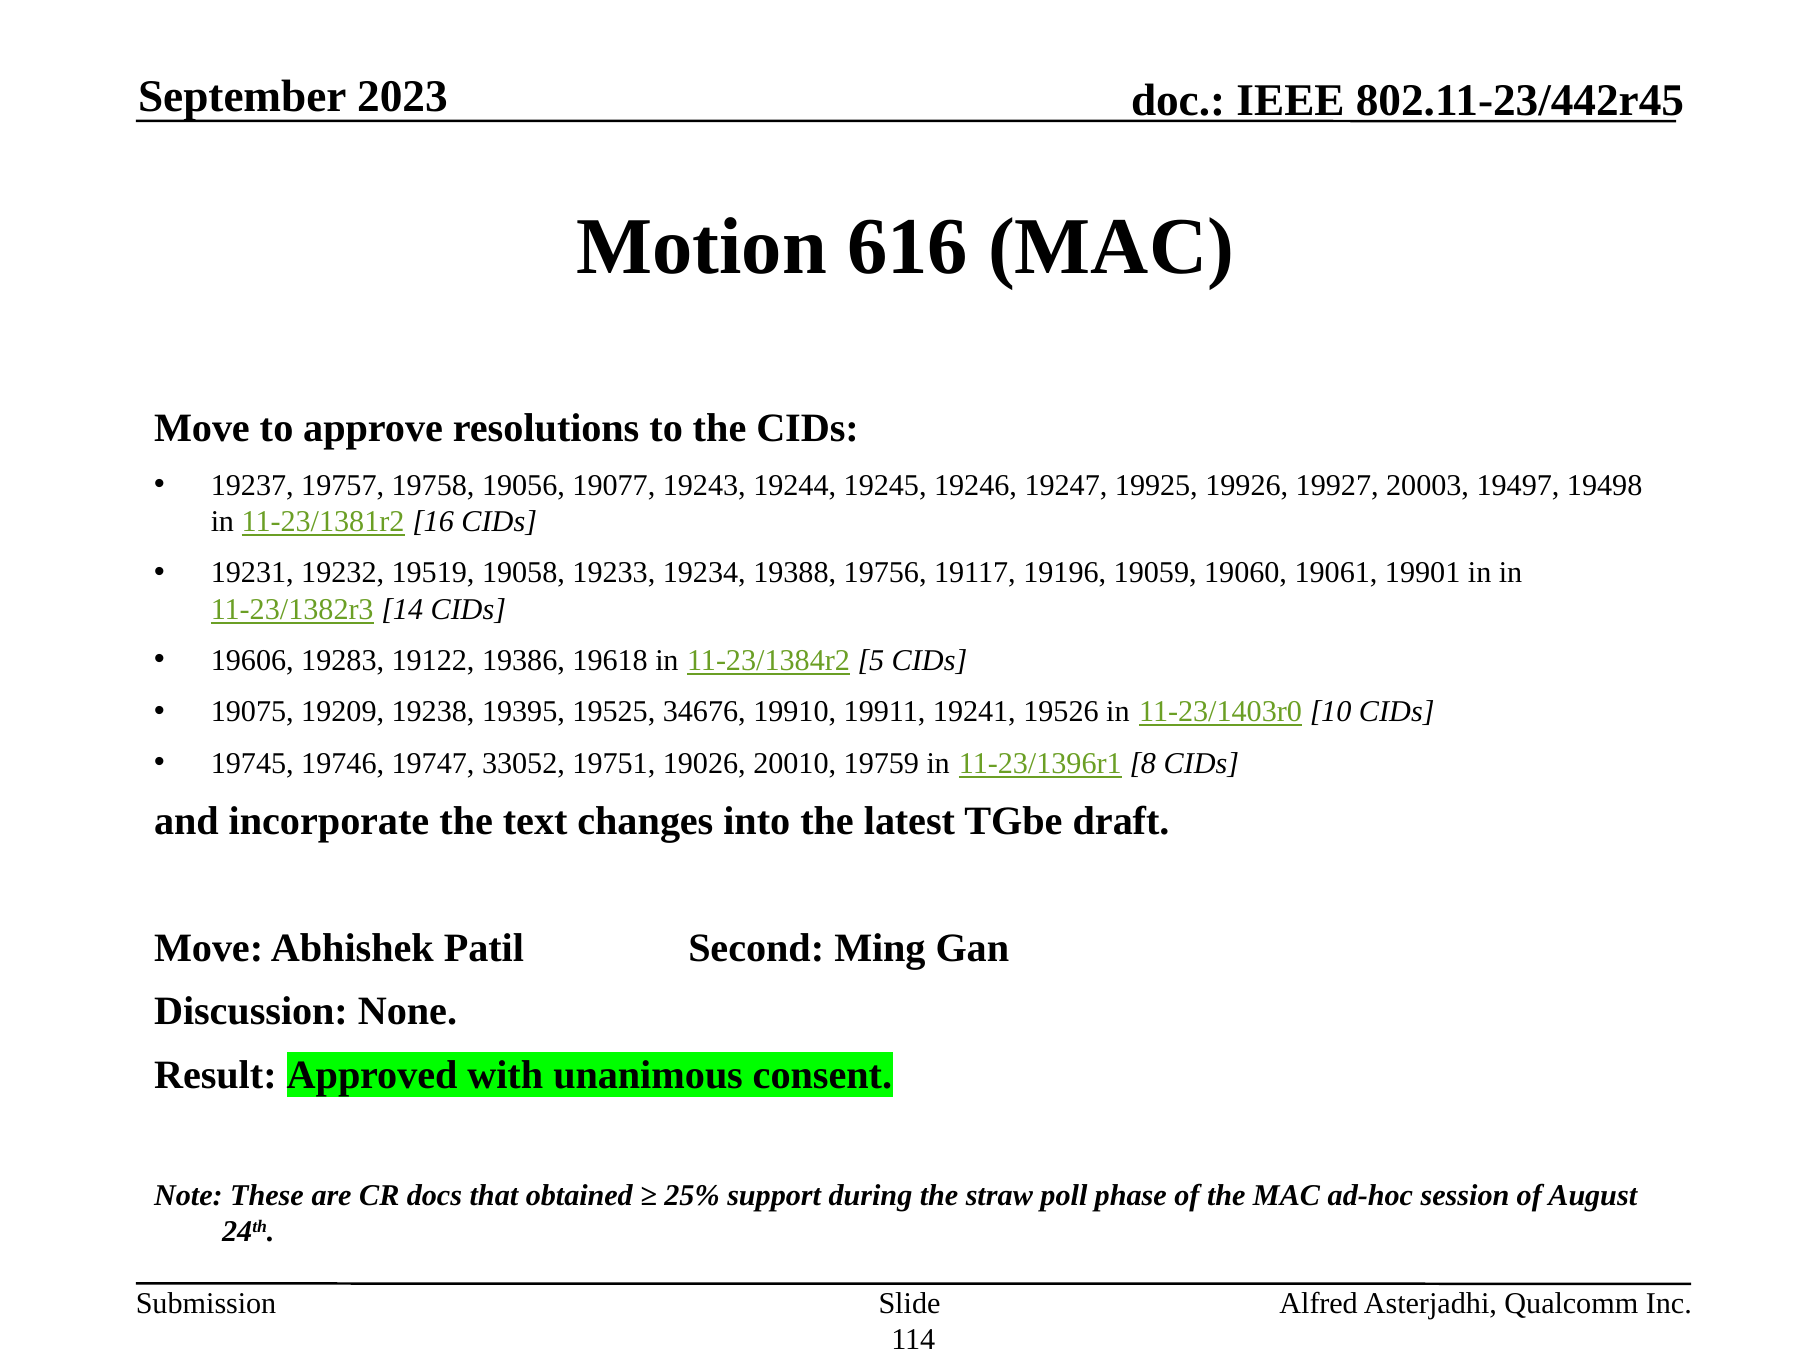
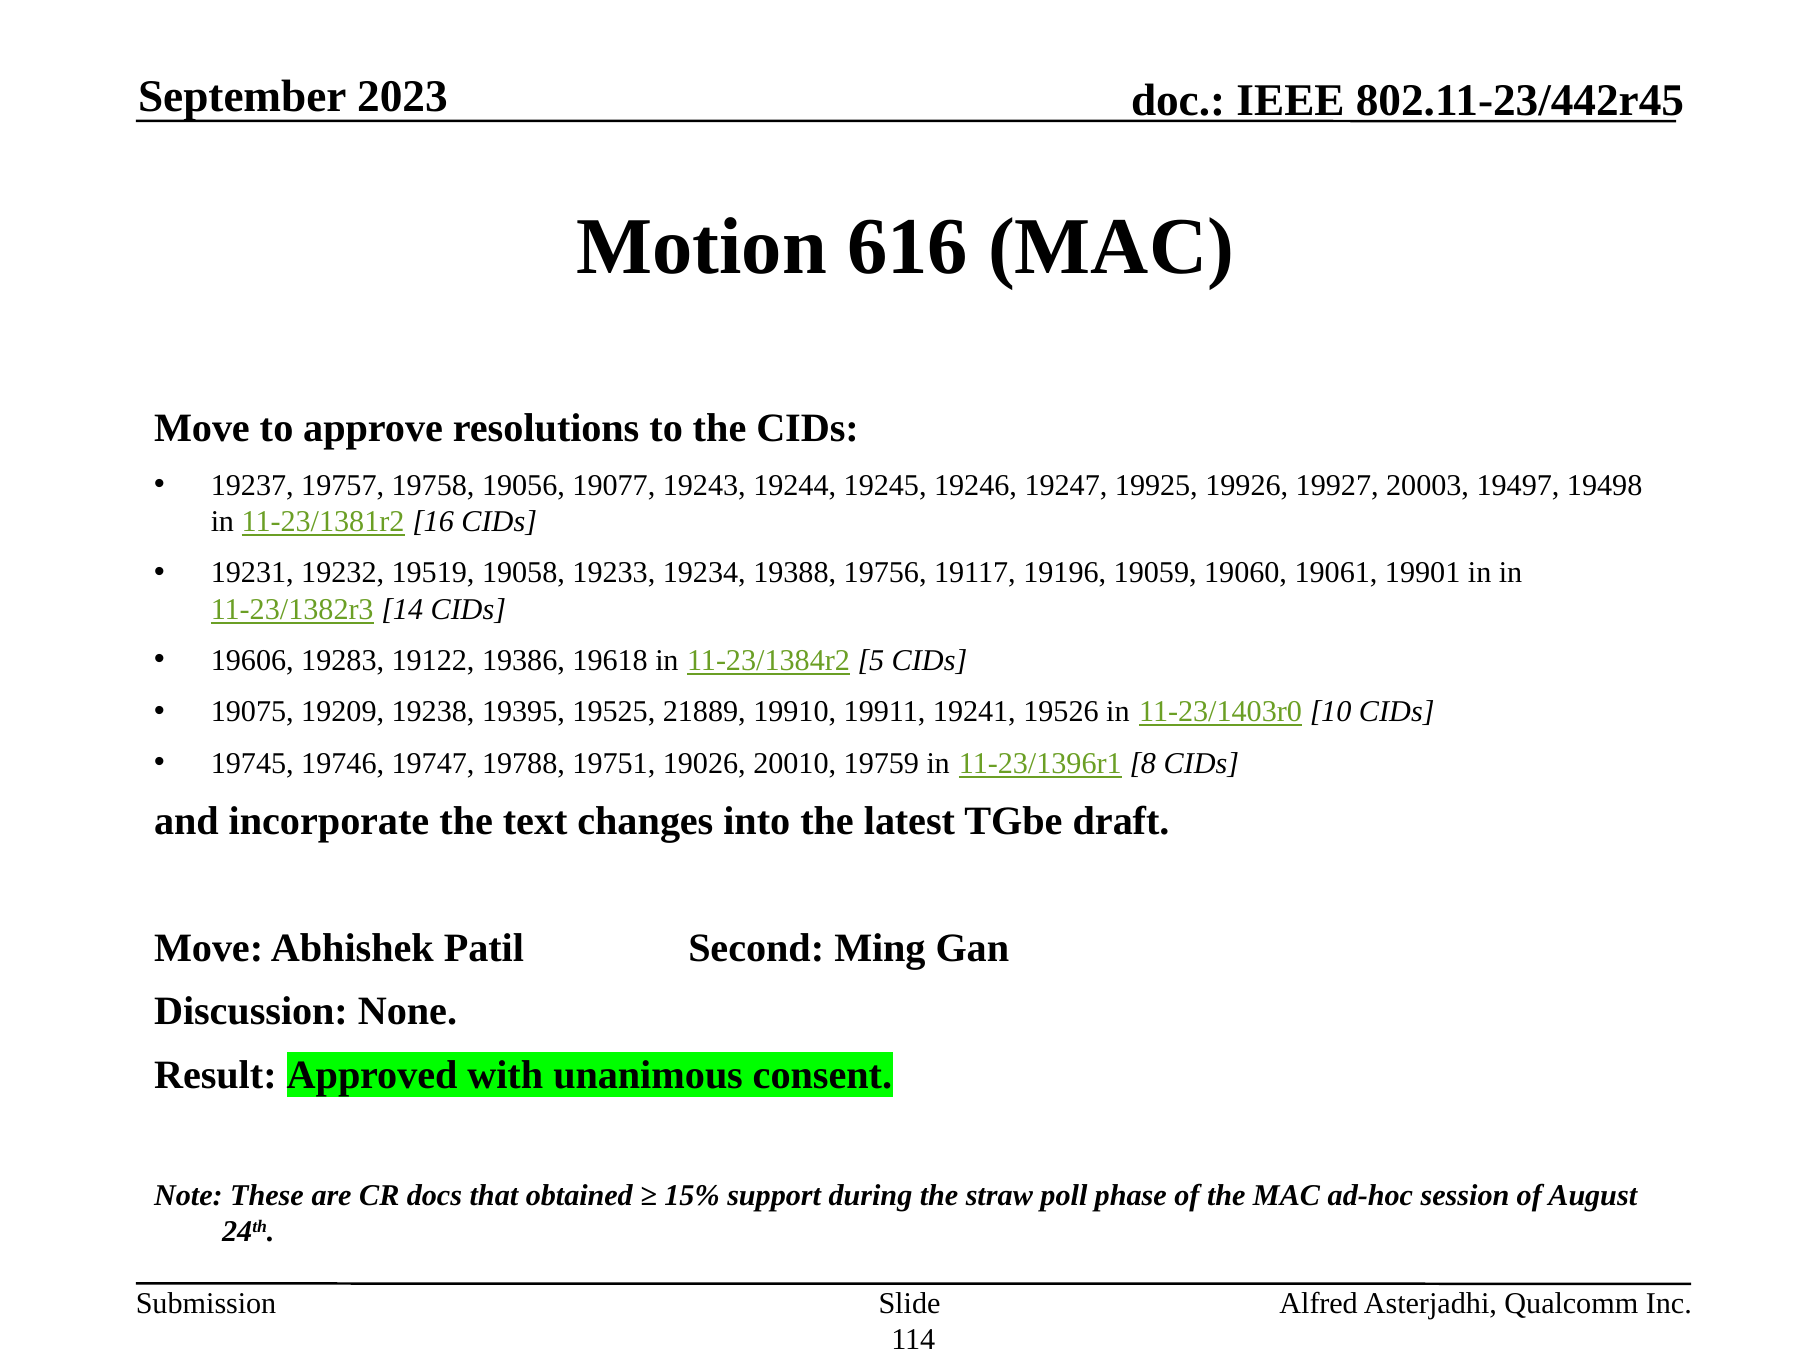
34676: 34676 -> 21889
33052: 33052 -> 19788
25%: 25% -> 15%
